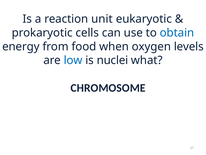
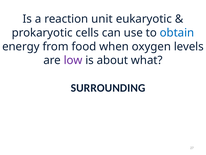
low colour: blue -> purple
nuclei: nuclei -> about
CHROMOSOME: CHROMOSOME -> SURROUNDING
